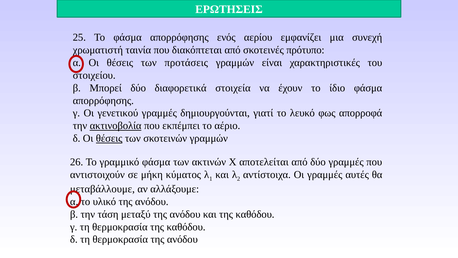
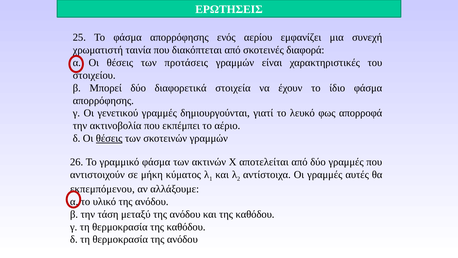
πρότυπο: πρότυπο -> διαφορά
ακτινοβολία underline: present -> none
μεταβάλλουμε: μεταβάλλουμε -> εκπεμπόμενου
